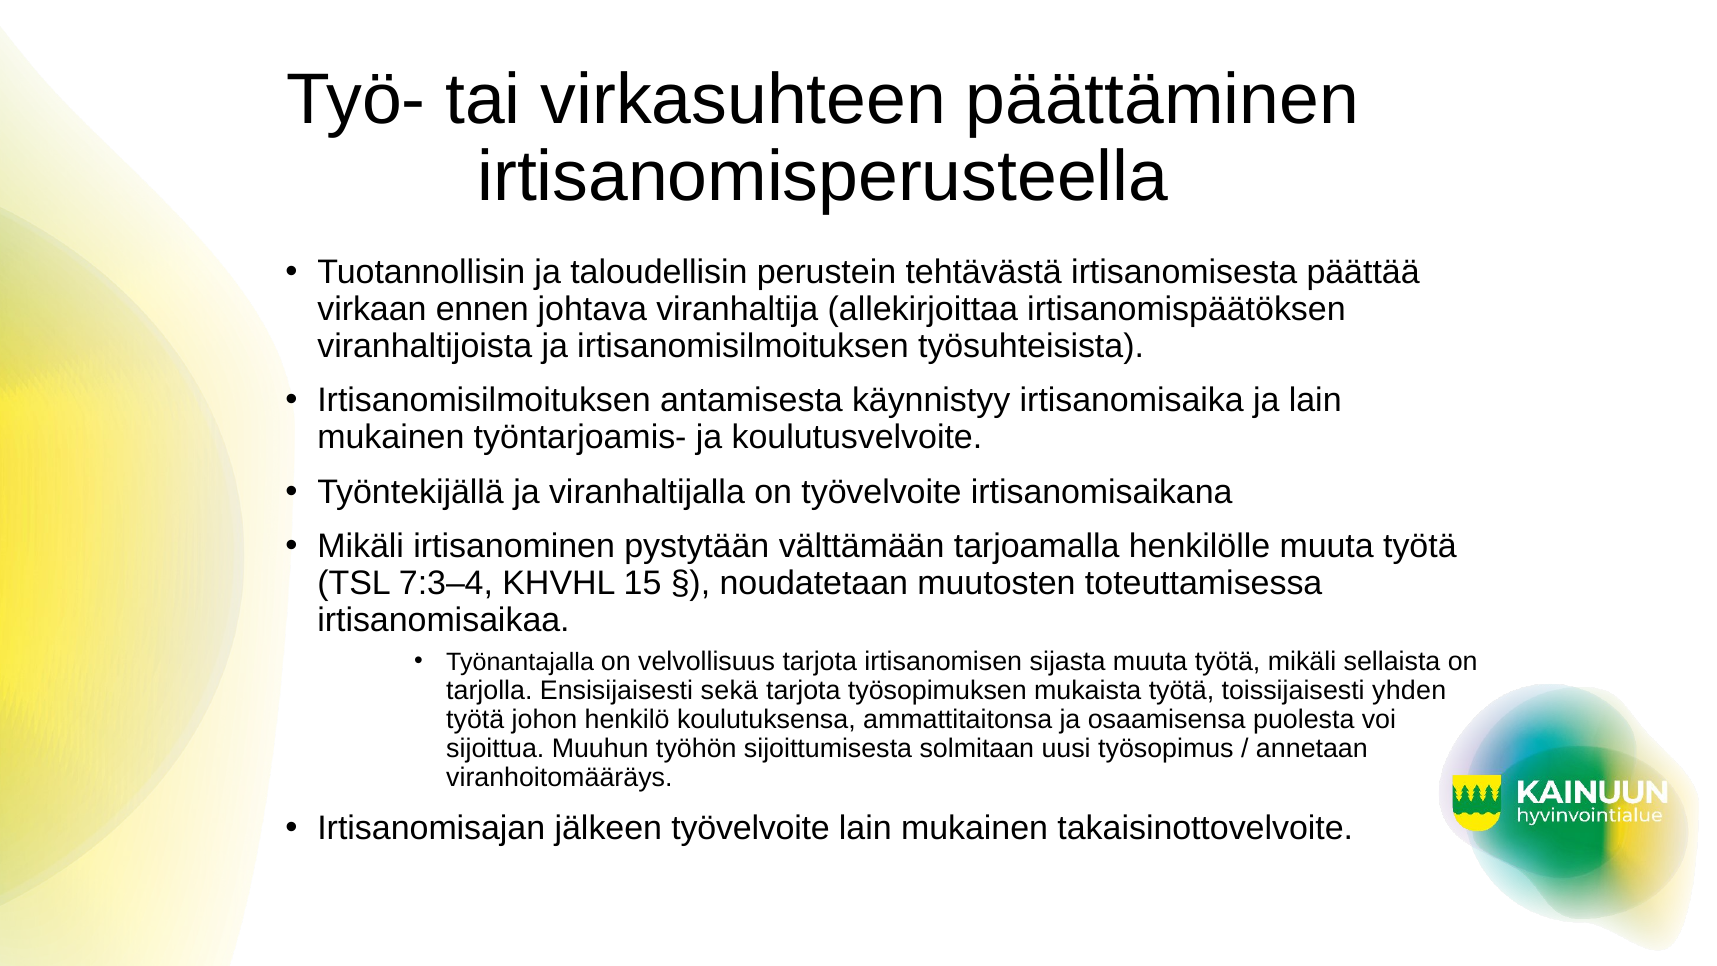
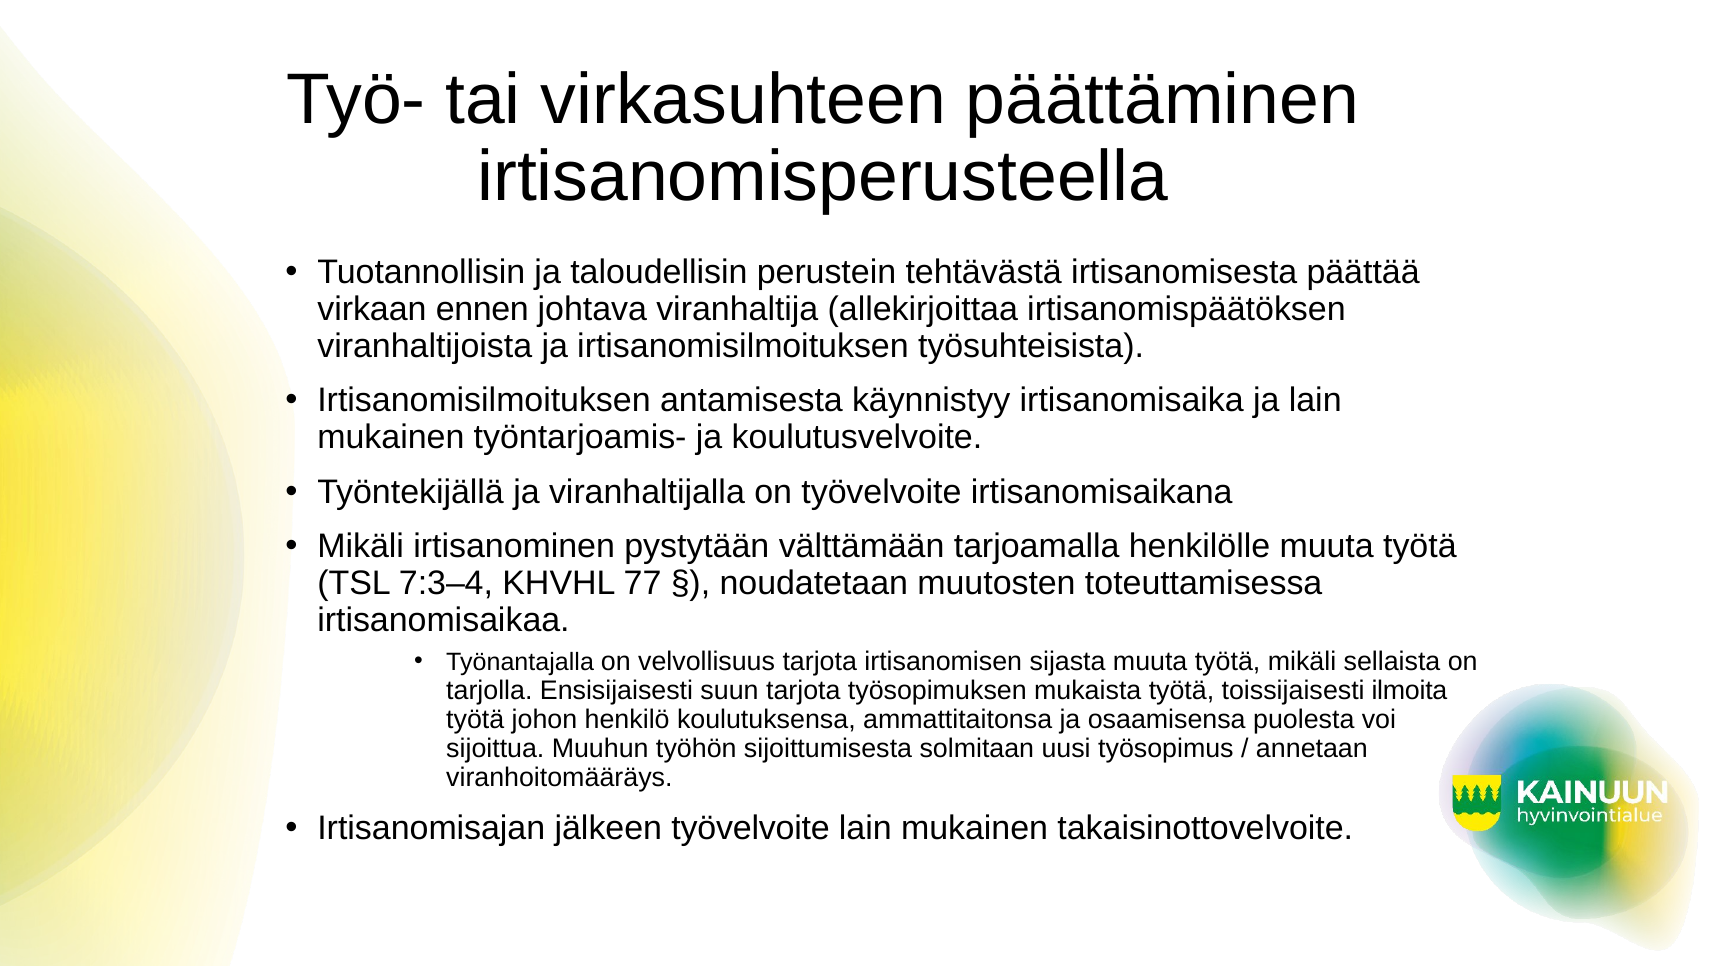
15: 15 -> 77
sekä: sekä -> suun
yhden: yhden -> ilmoita
